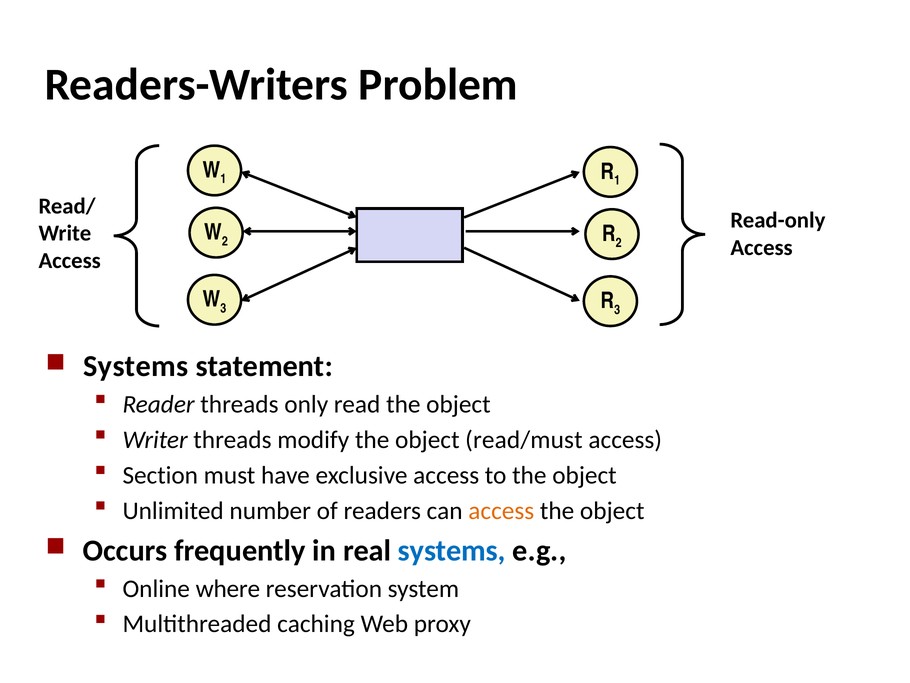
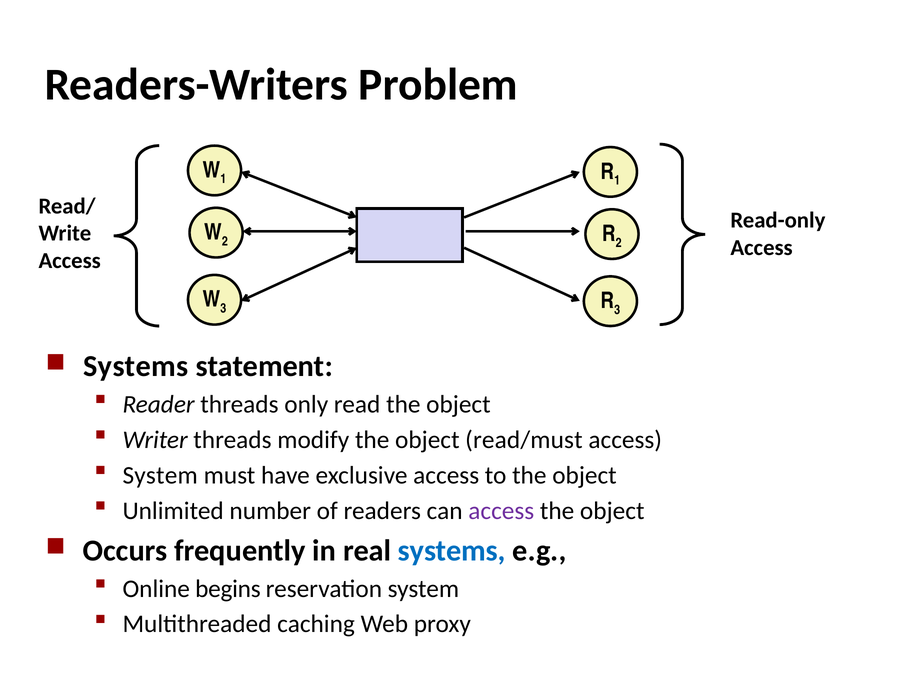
Section at (160, 475): Section -> System
access at (501, 510) colour: orange -> purple
where: where -> begins
